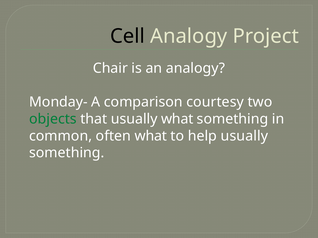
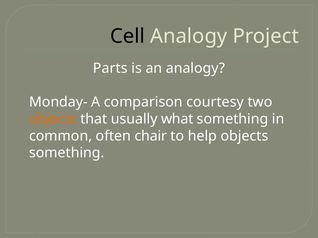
Chair: Chair -> Parts
objects at (53, 119) colour: green -> orange
often what: what -> chair
help usually: usually -> objects
